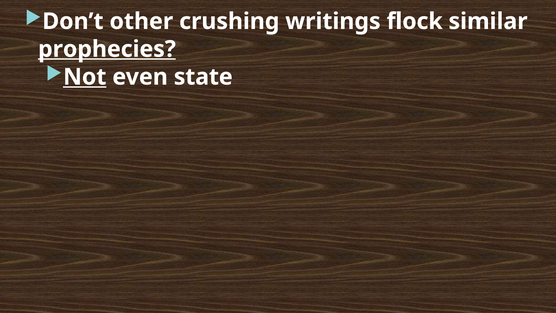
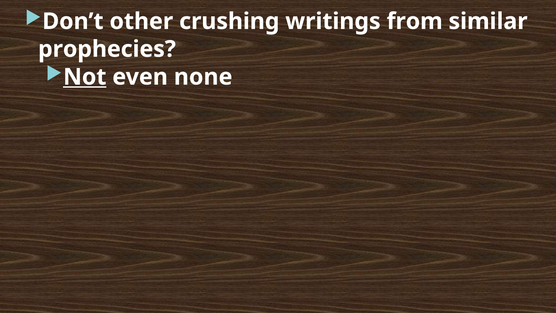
flock: flock -> from
prophecies underline: present -> none
state: state -> none
